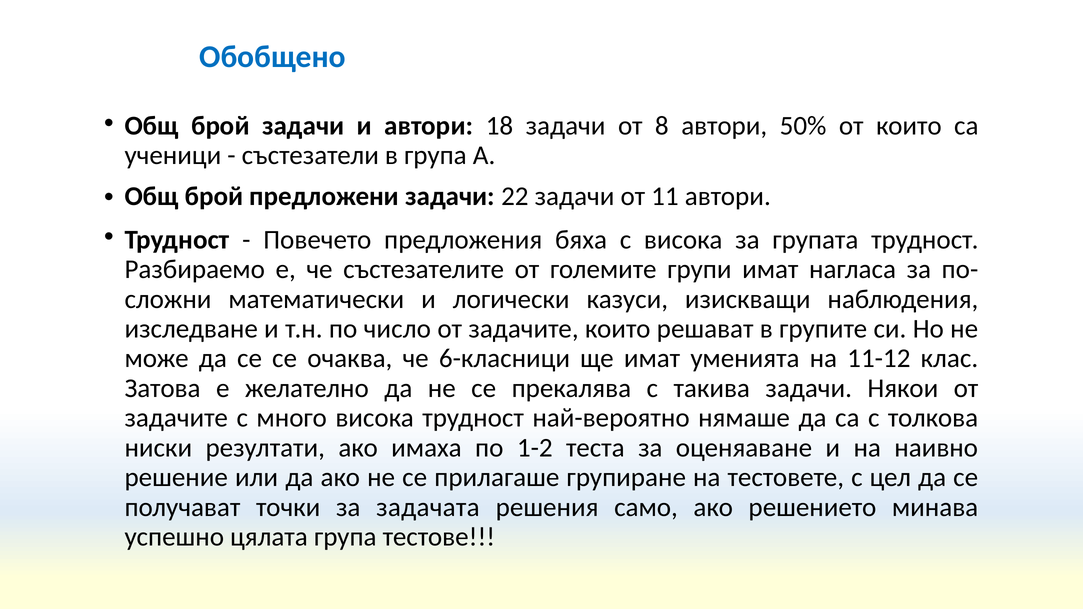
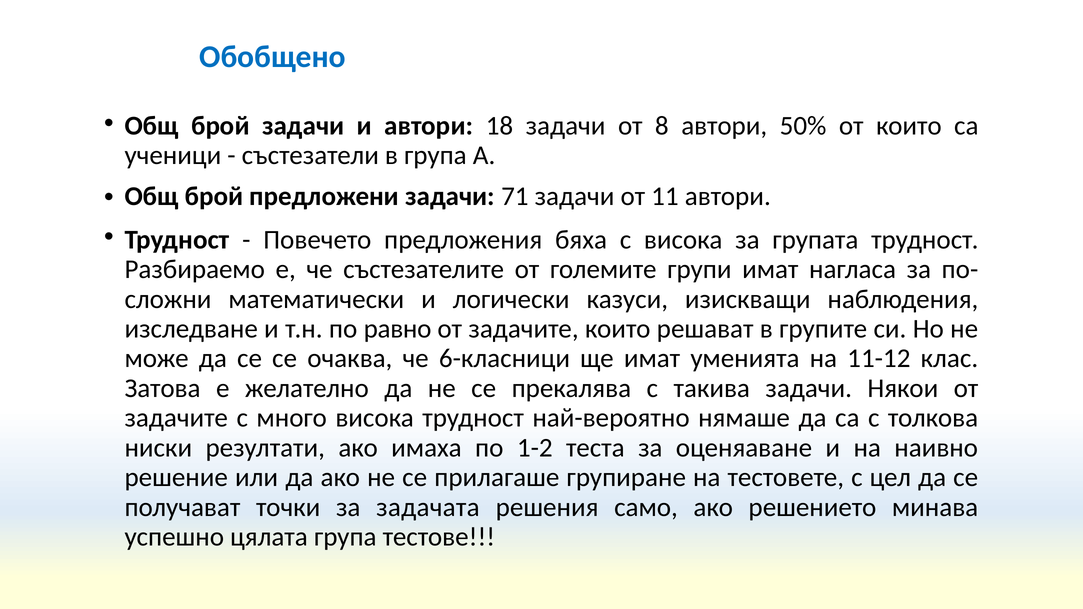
22: 22 -> 71
число: число -> равно
